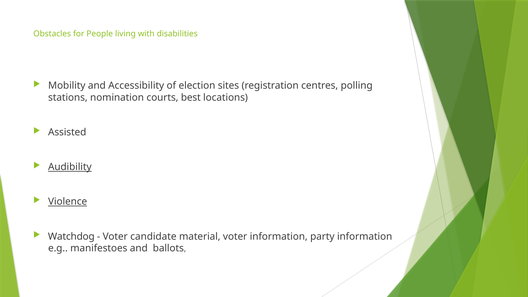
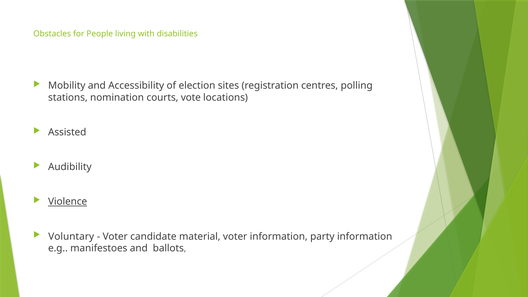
best: best -> vote
Audibility underline: present -> none
Watchdog: Watchdog -> Voluntary
